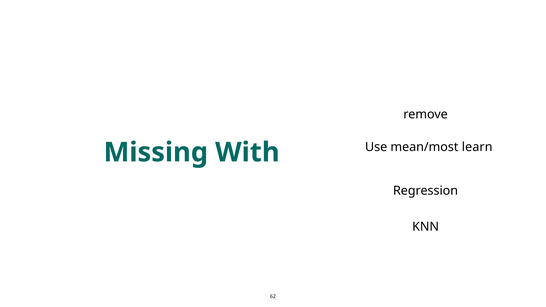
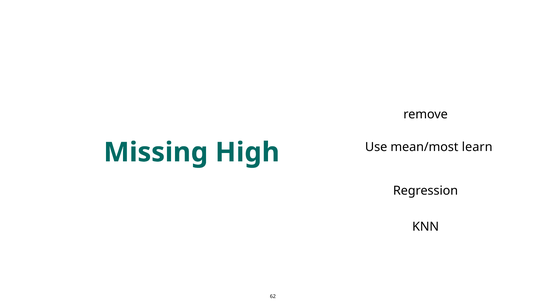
With: With -> High
